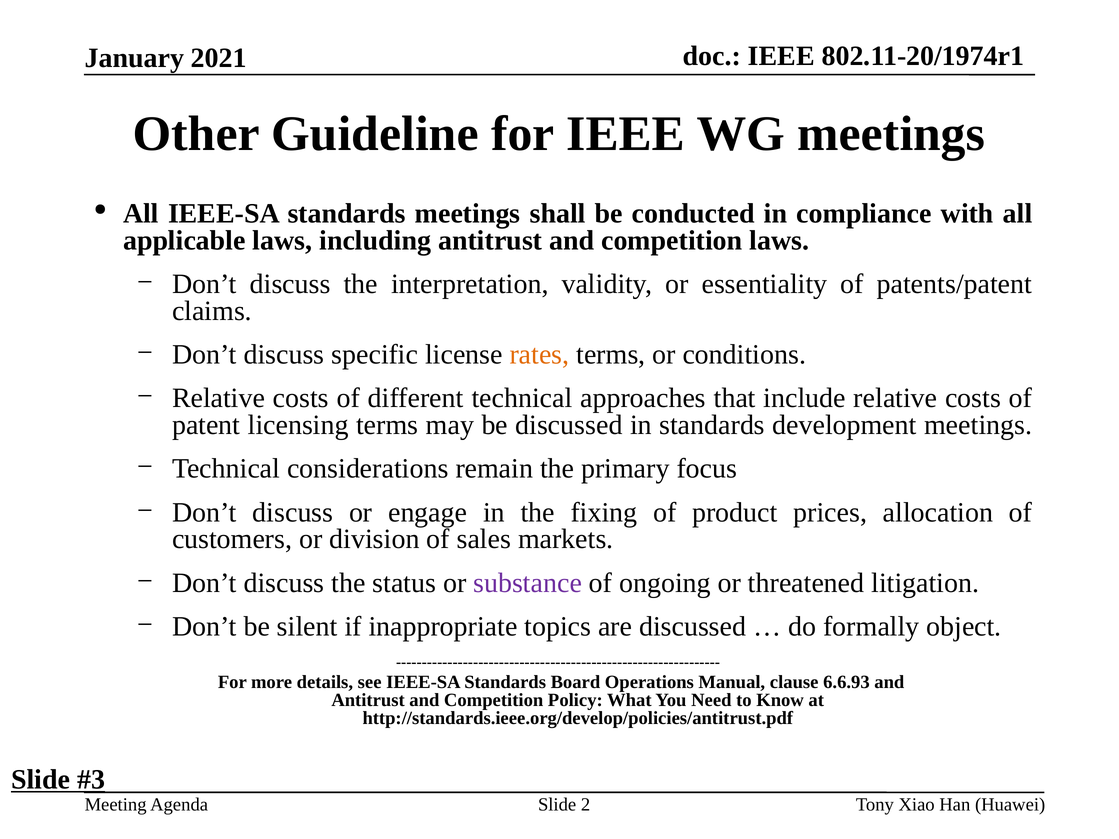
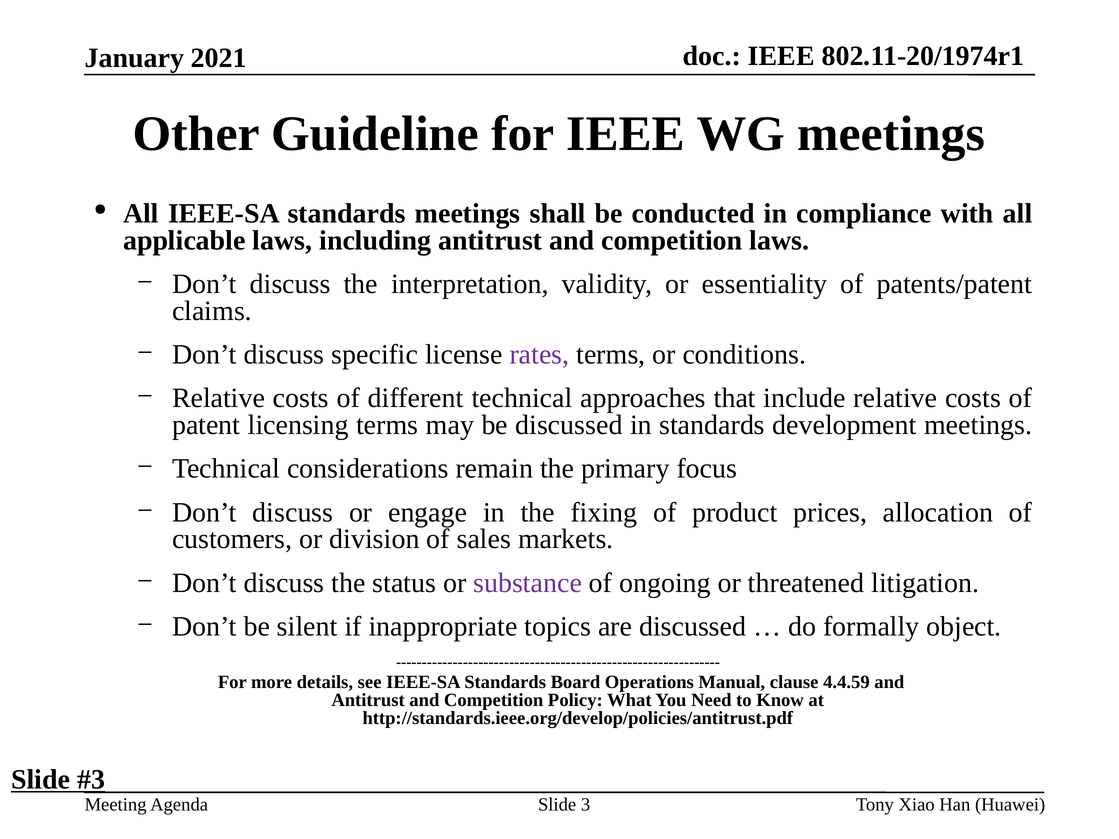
rates colour: orange -> purple
6.6.93: 6.6.93 -> 4.4.59
2: 2 -> 3
